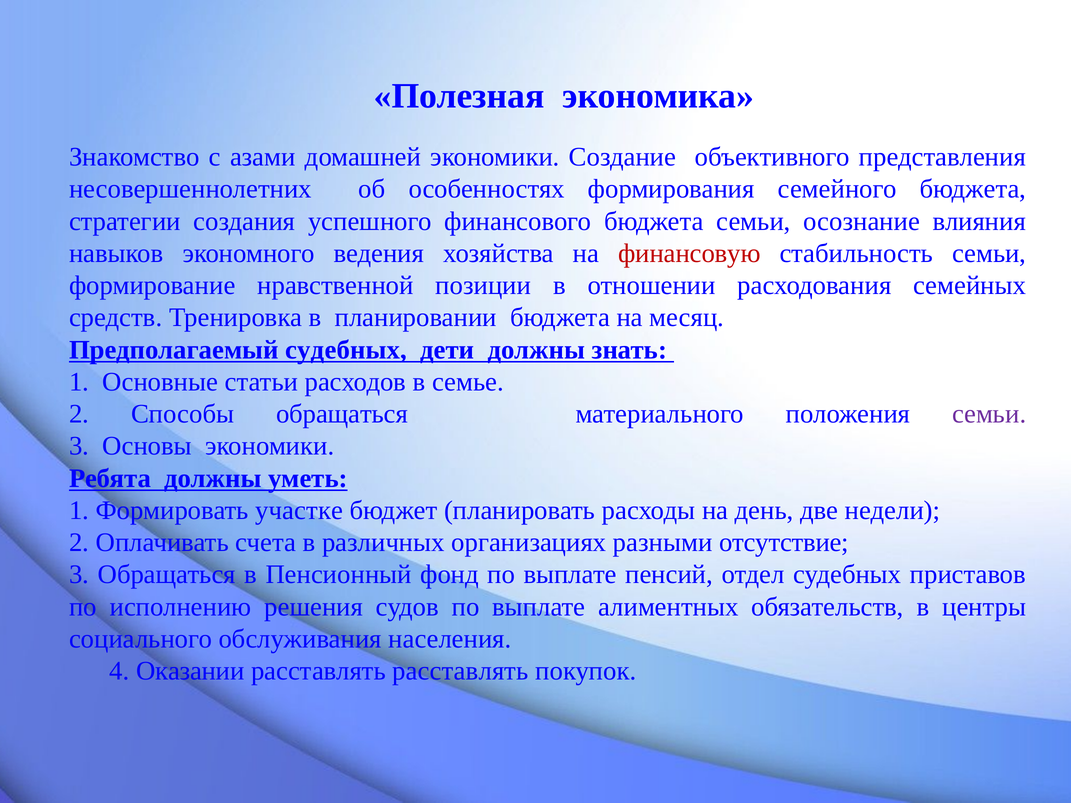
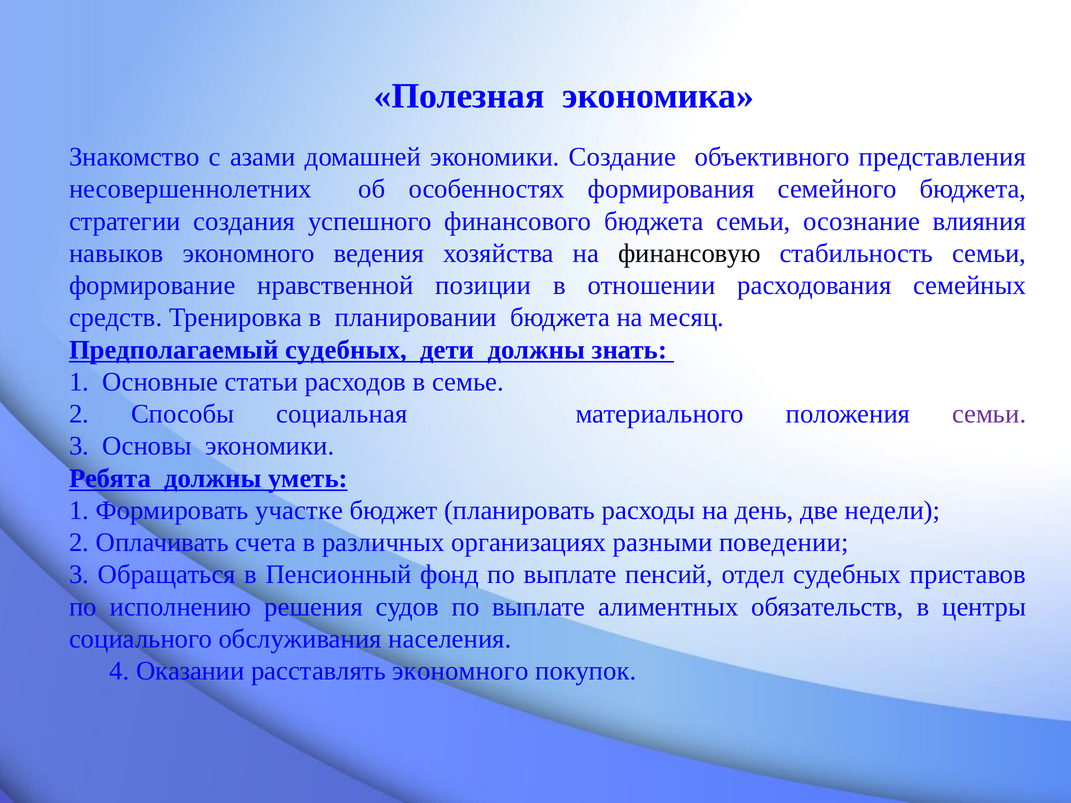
финансовую colour: red -> black
Способы обращаться: обращаться -> социальная
отсутствие: отсутствие -> поведении
расставлять расставлять: расставлять -> экономного
